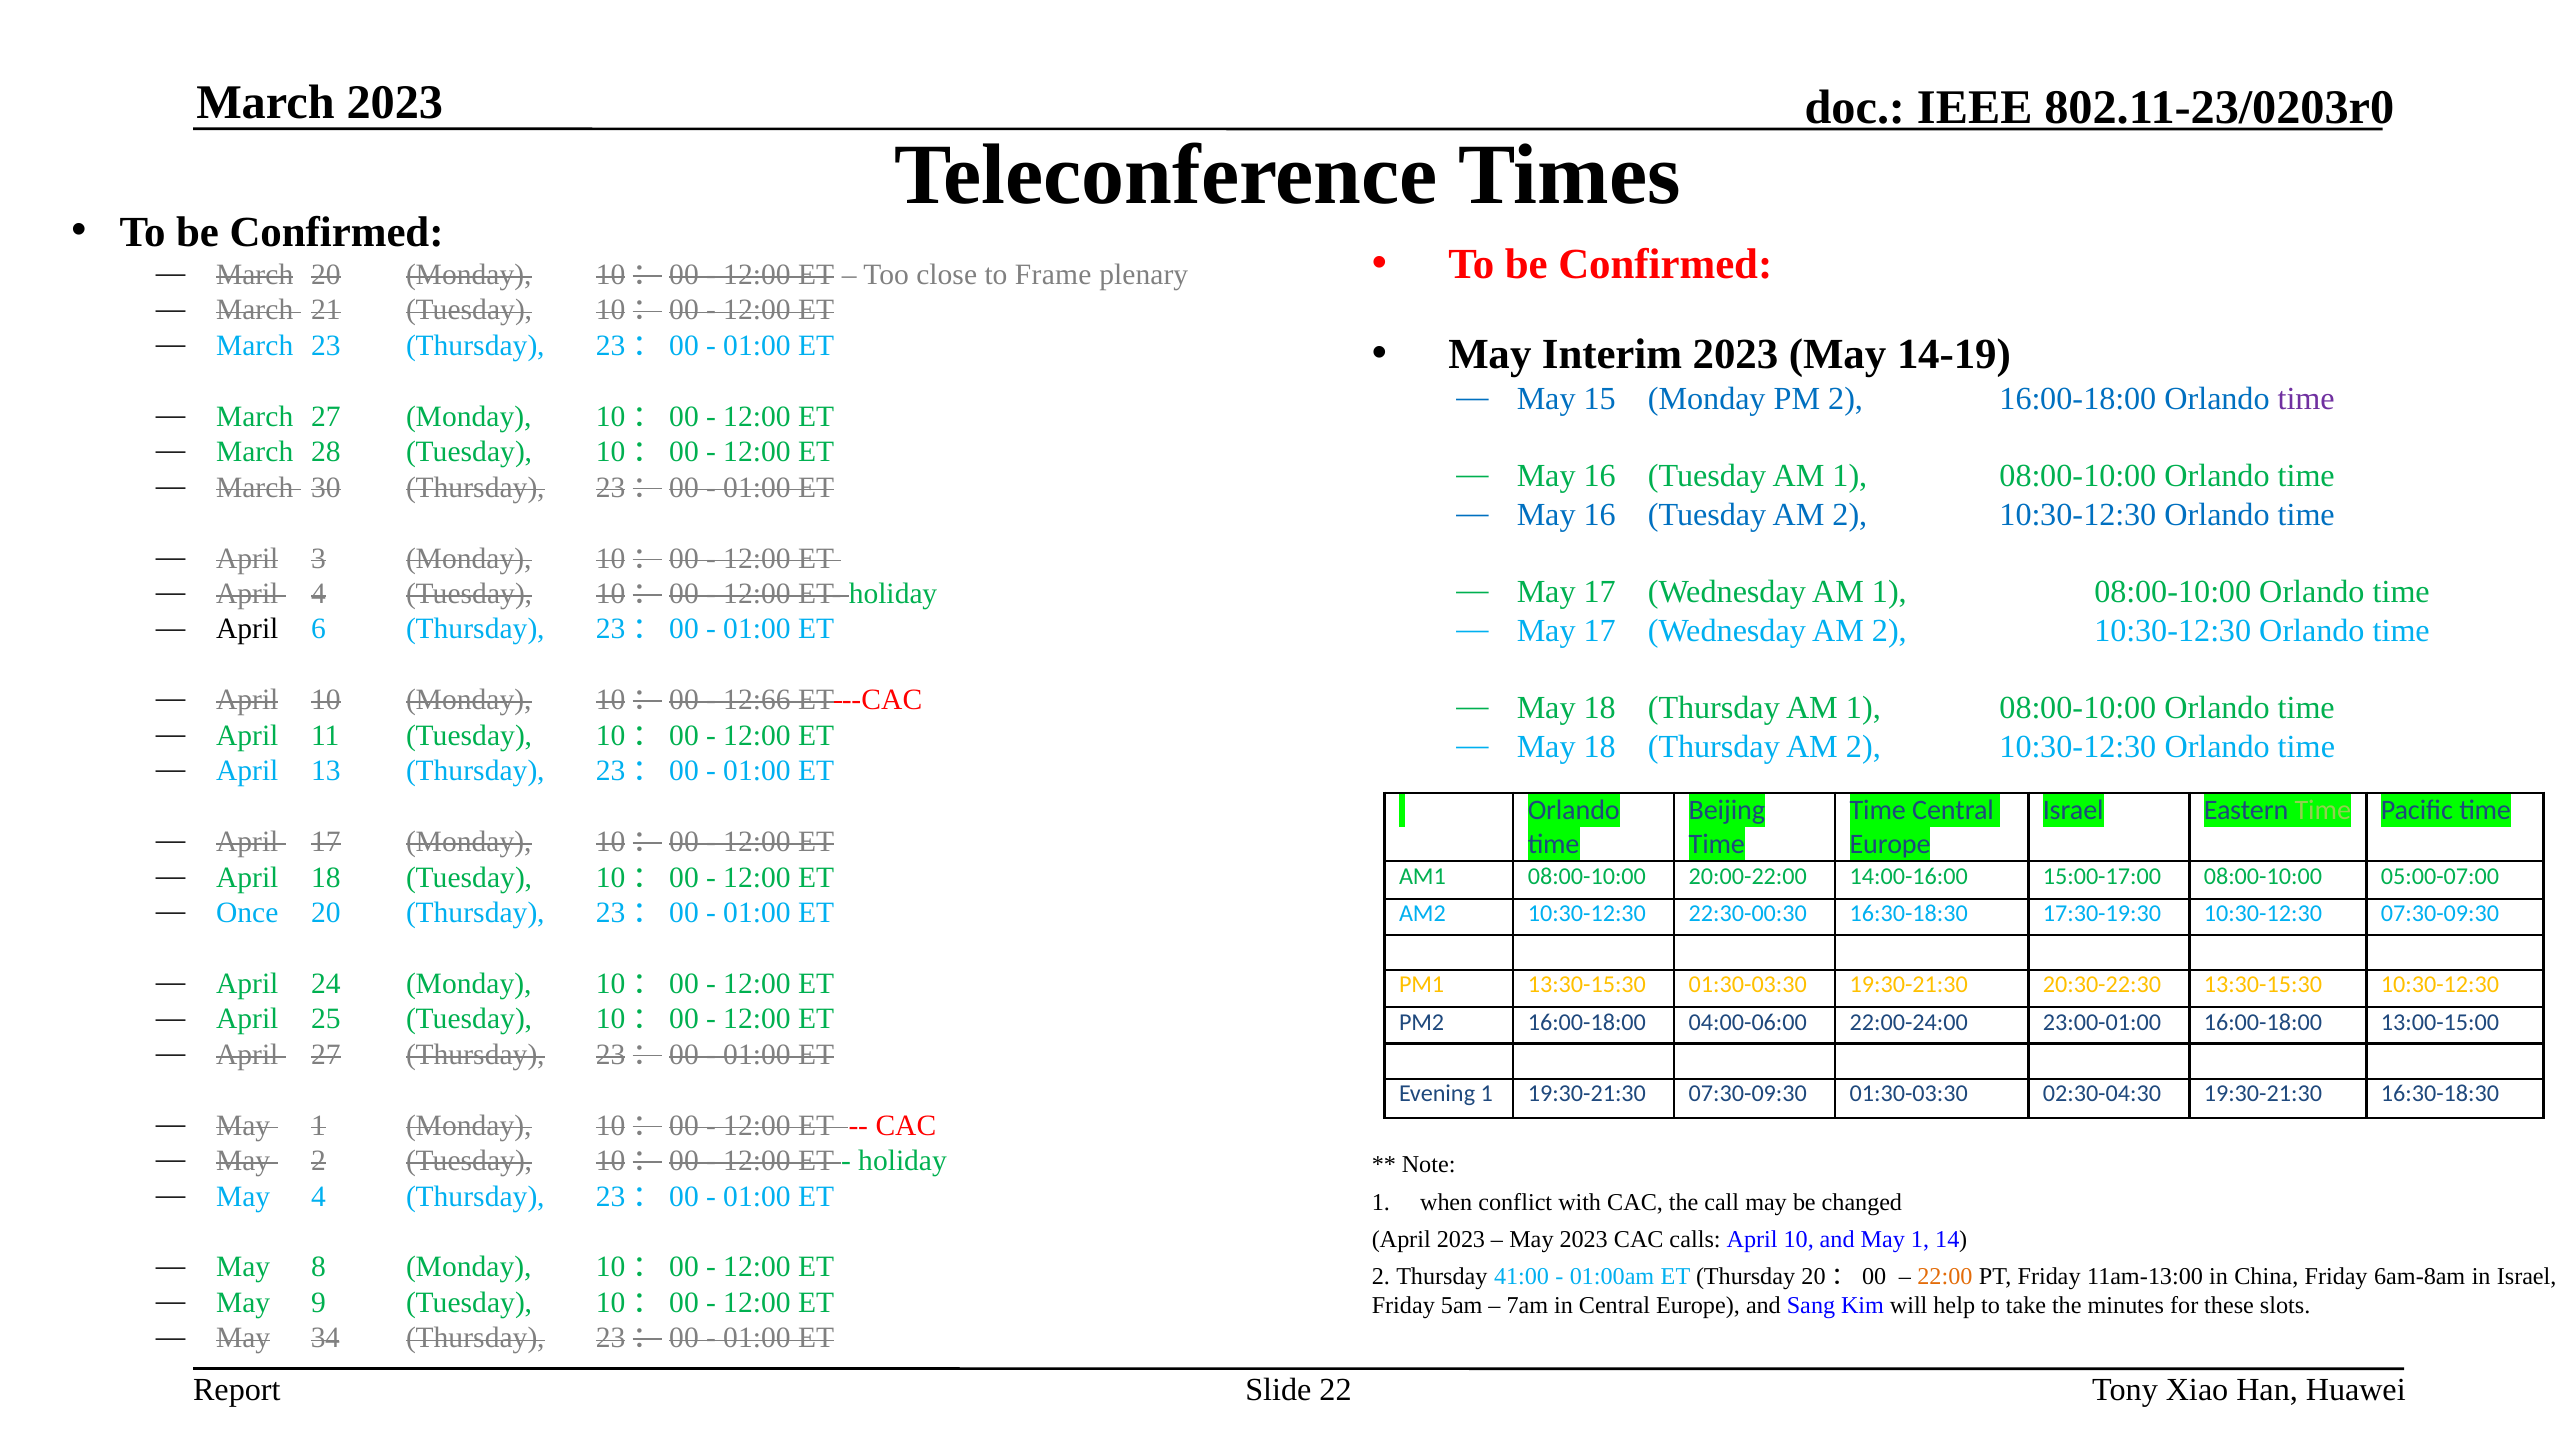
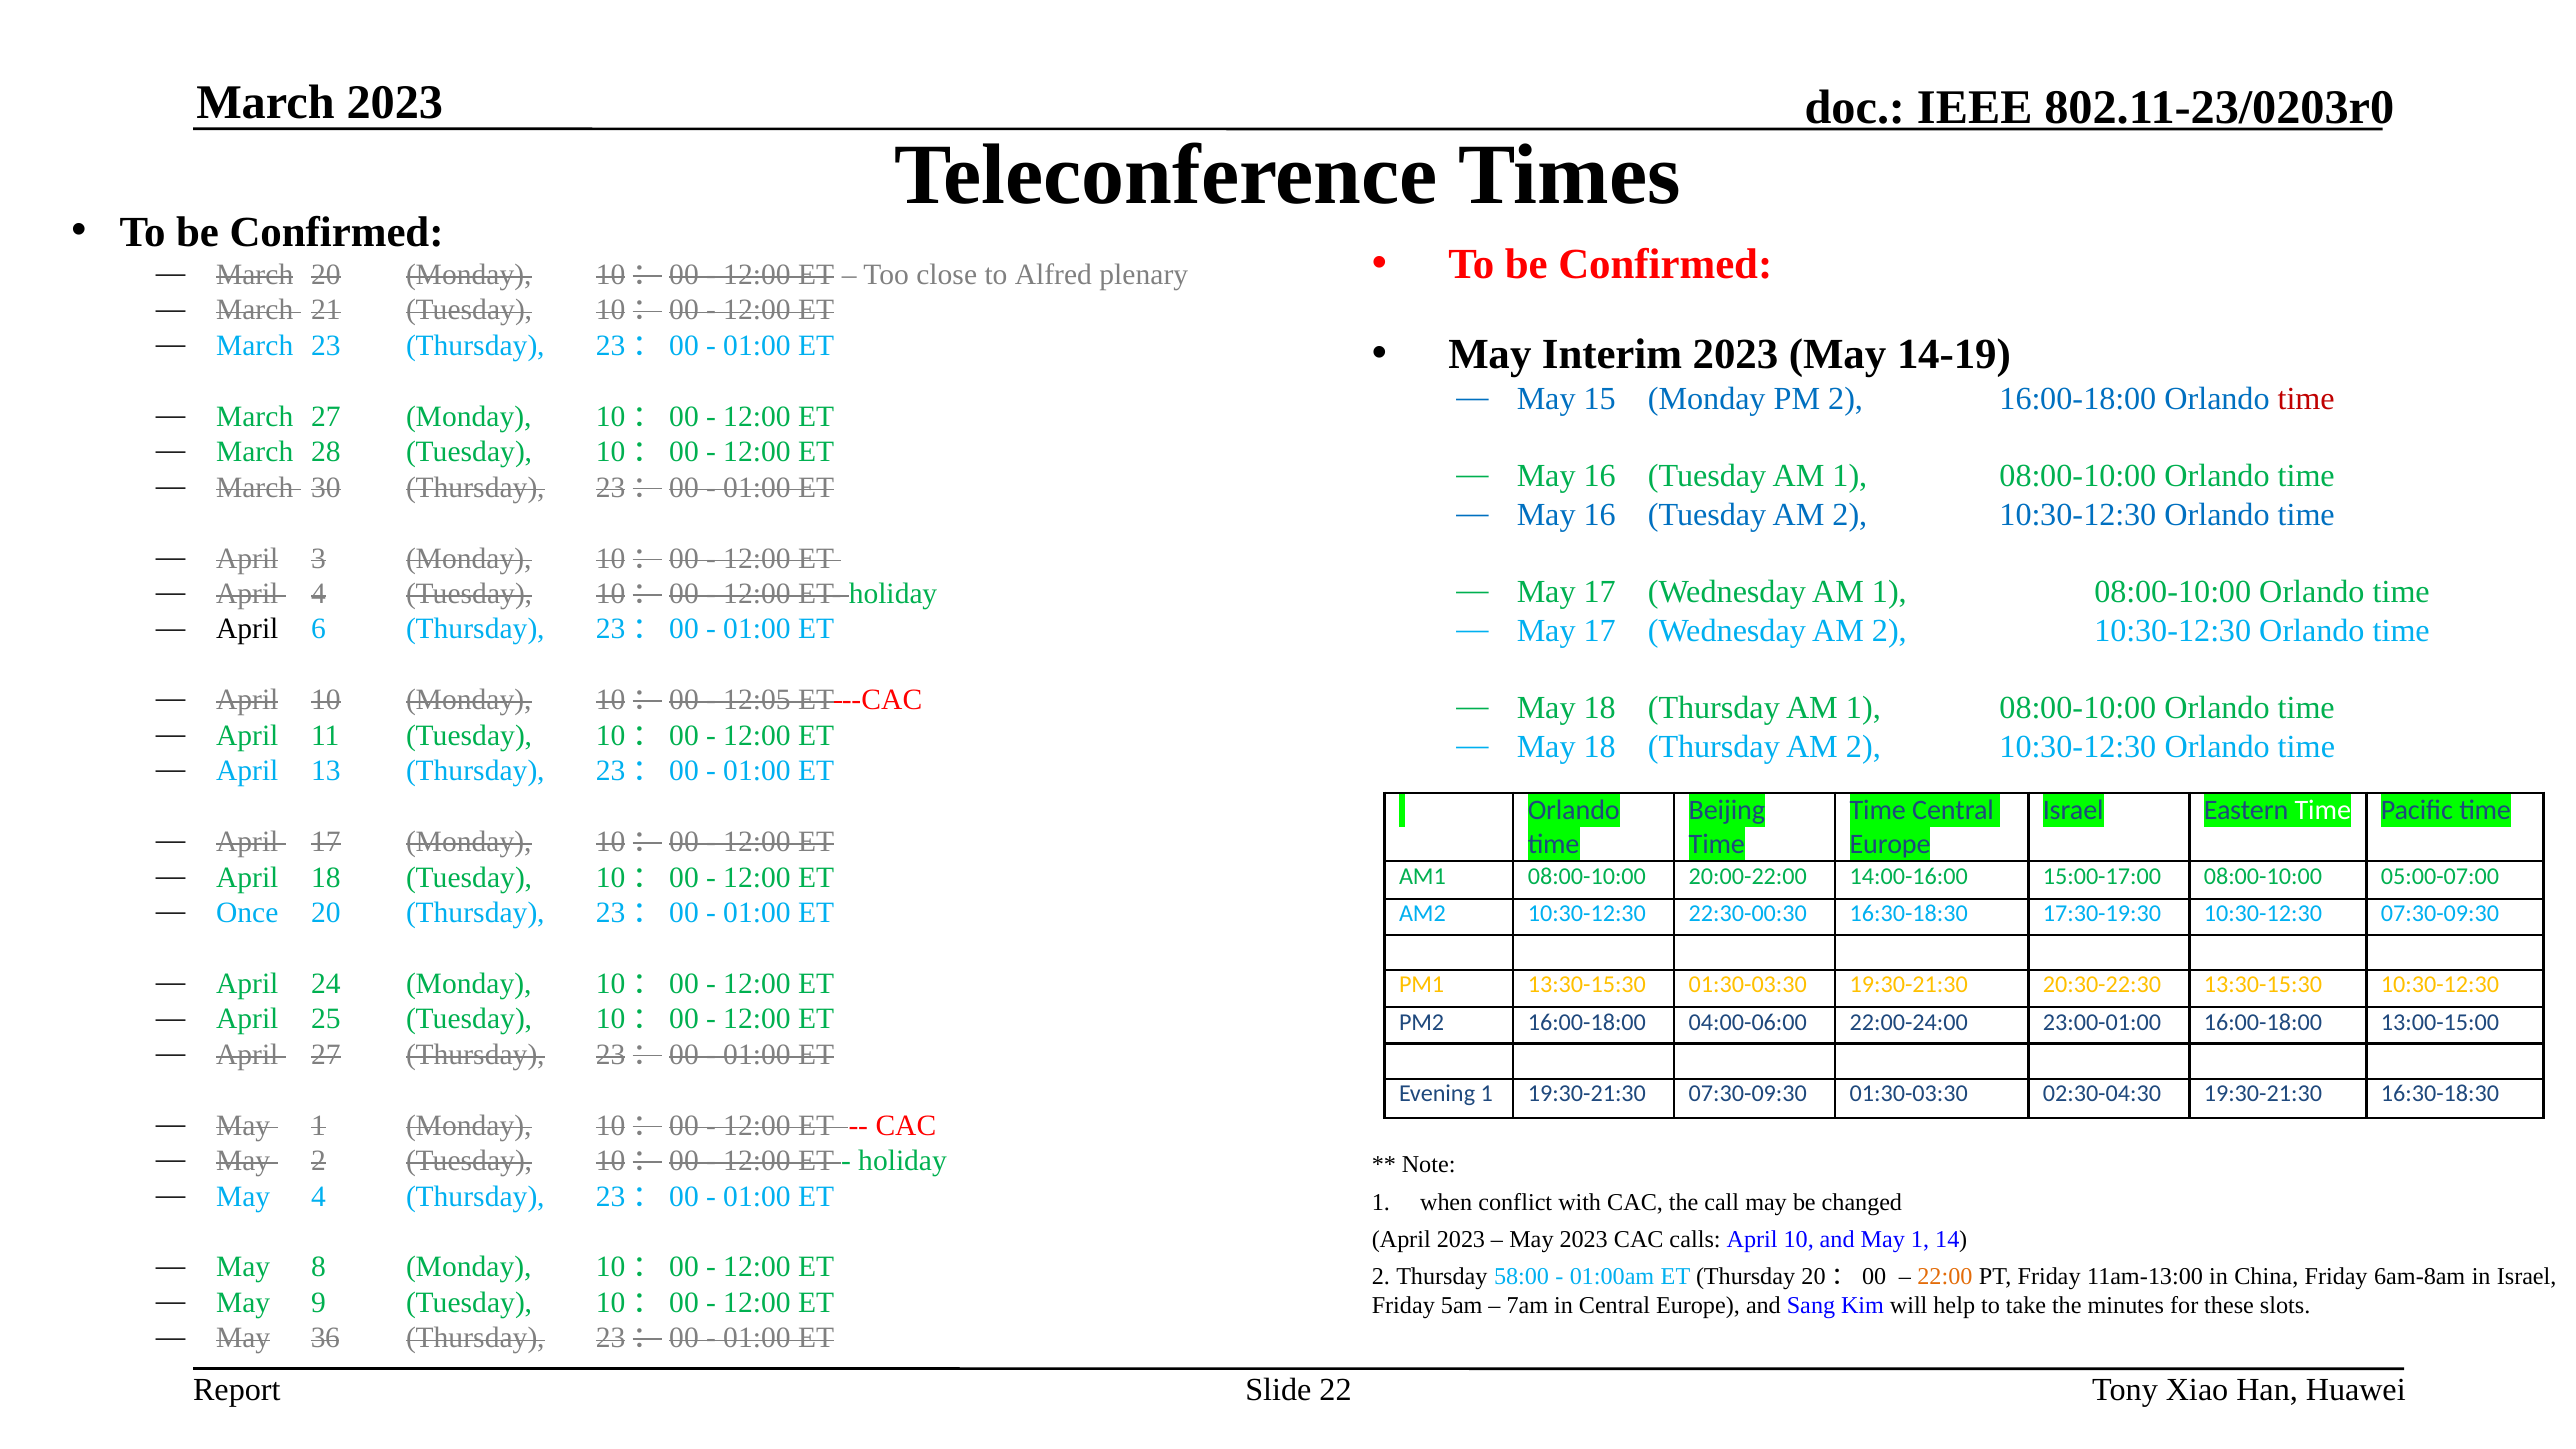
Frame: Frame -> Alfred
time at (2306, 399) colour: purple -> red
12:66: 12:66 -> 12:05
Time at (2323, 810) colour: light green -> white
41:00: 41:00 -> 58:00
34: 34 -> 36
